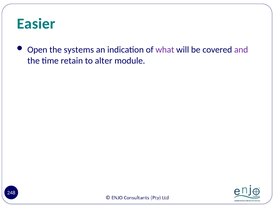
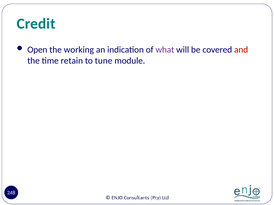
Easier: Easier -> Credit
systems: systems -> working
and colour: purple -> red
alter: alter -> tune
